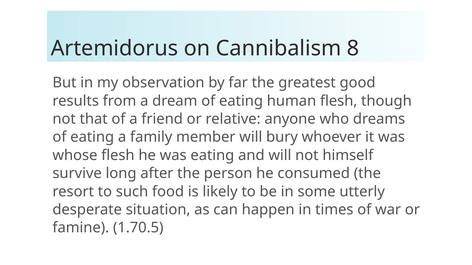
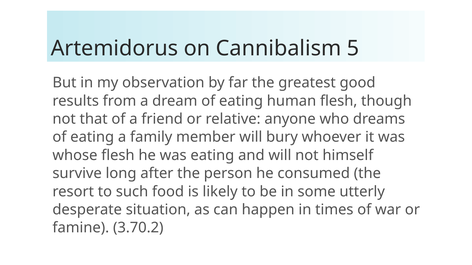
8: 8 -> 5
1.70.5: 1.70.5 -> 3.70.2
